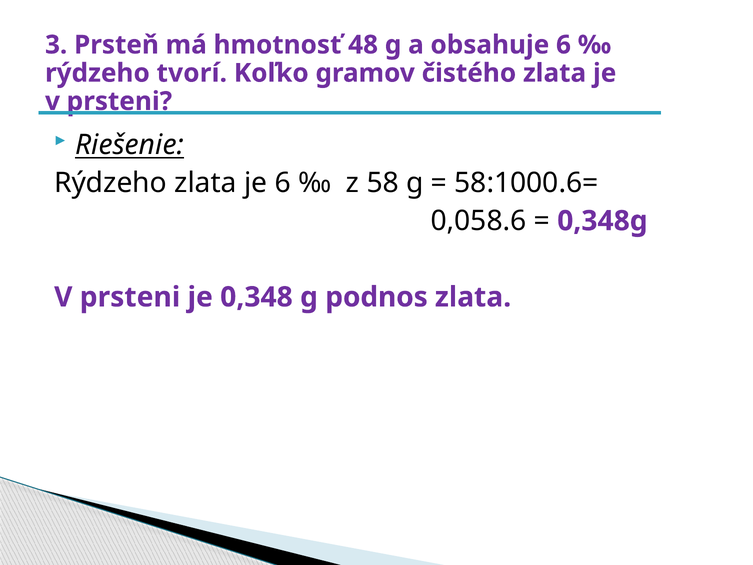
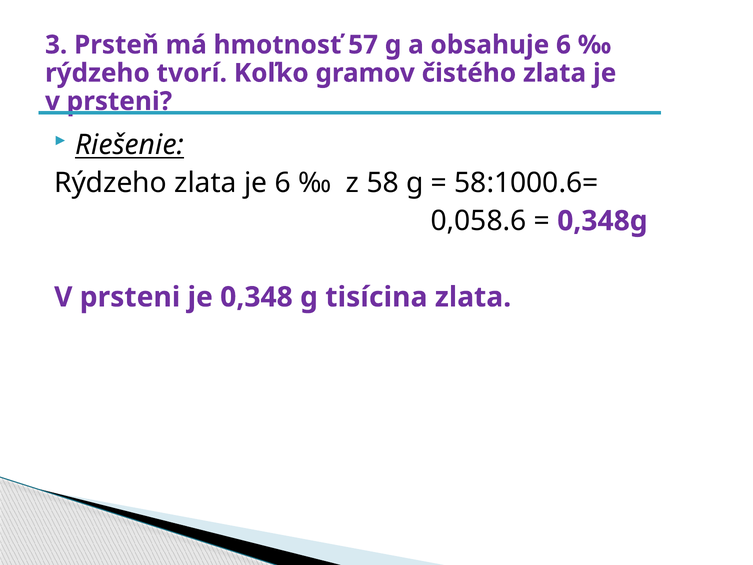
48: 48 -> 57
podnos: podnos -> tisícina
